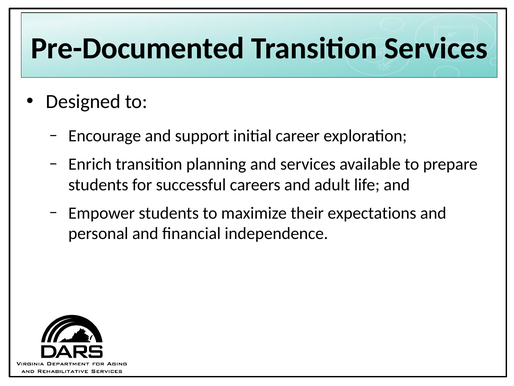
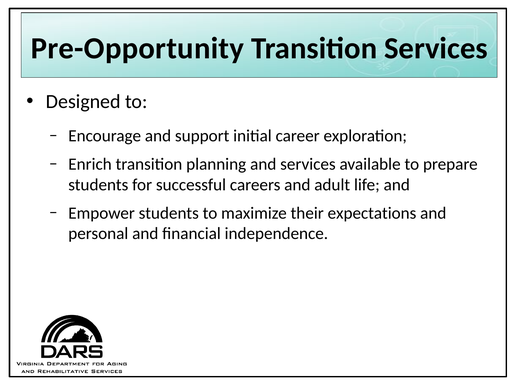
Pre-Documented: Pre-Documented -> Pre-Opportunity
